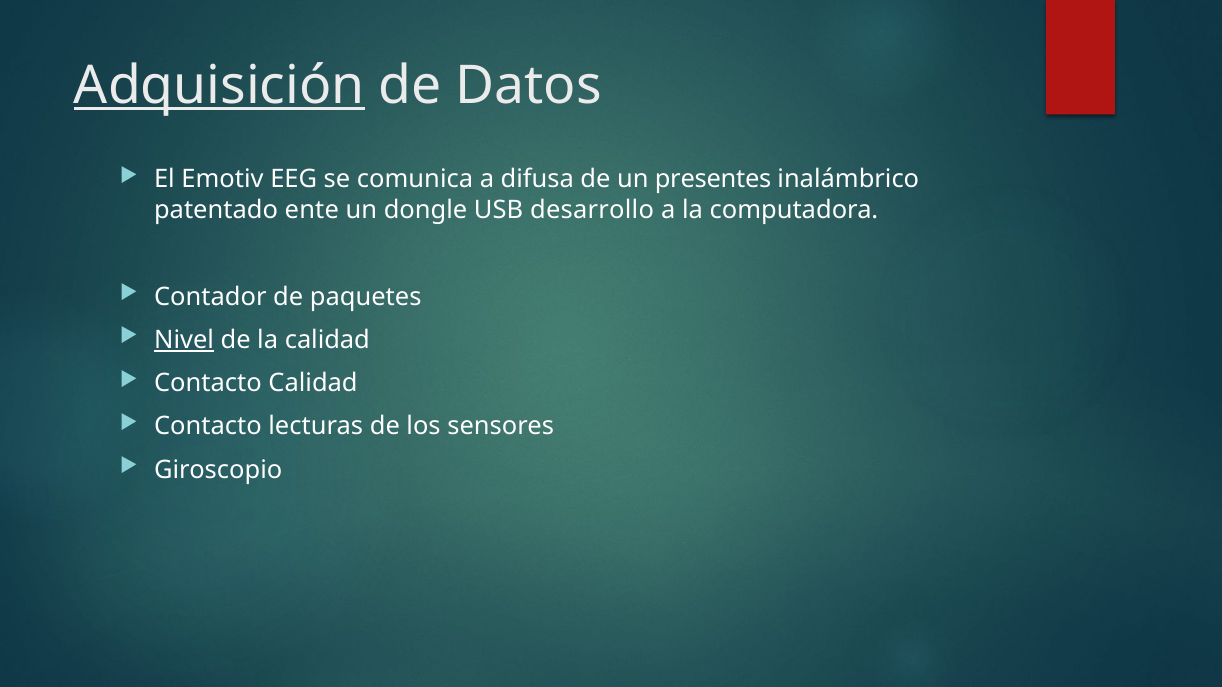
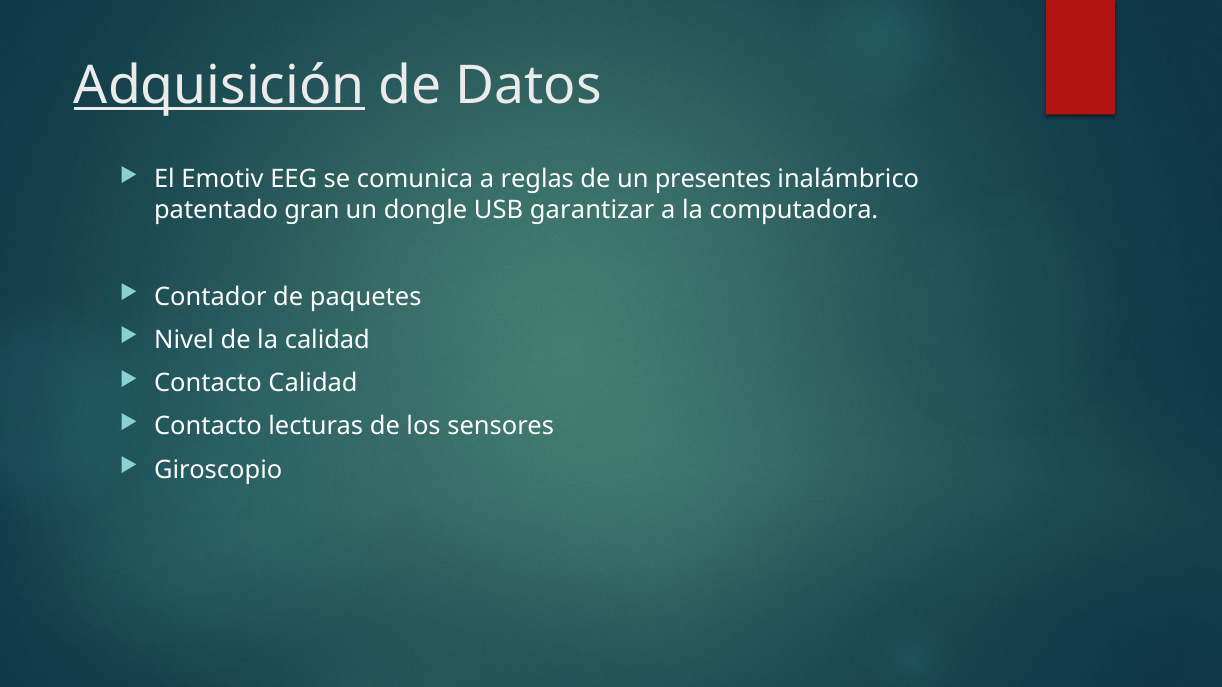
difusa: difusa -> reglas
ente: ente -> gran
desarrollo: desarrollo -> garantizar
Nivel underline: present -> none
